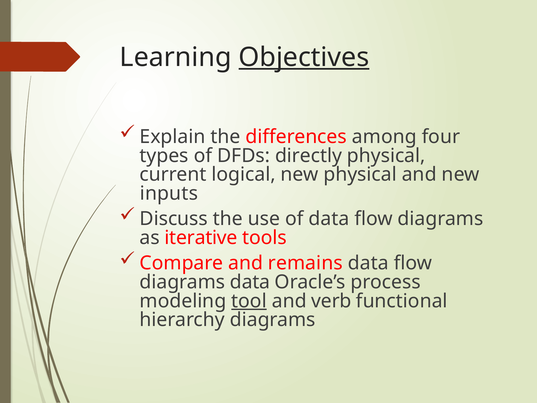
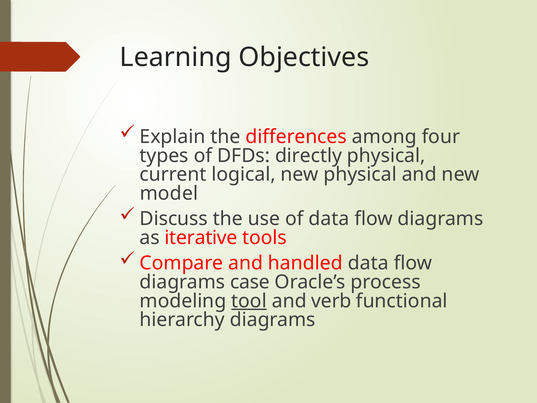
Objectives underline: present -> none
inputs: inputs -> model
remains: remains -> handled
diagrams data: data -> case
